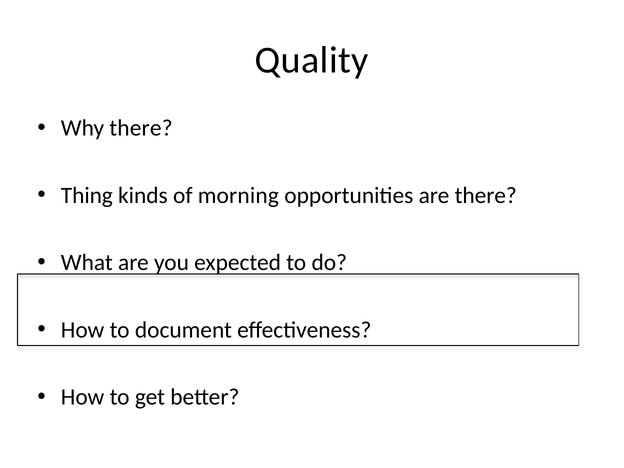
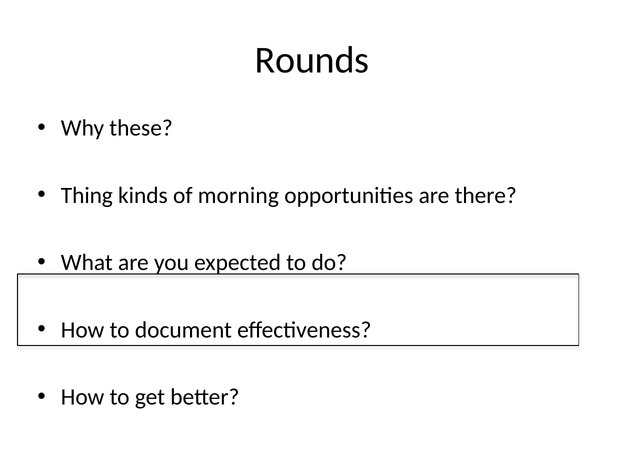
Quality: Quality -> Rounds
Why there: there -> these
